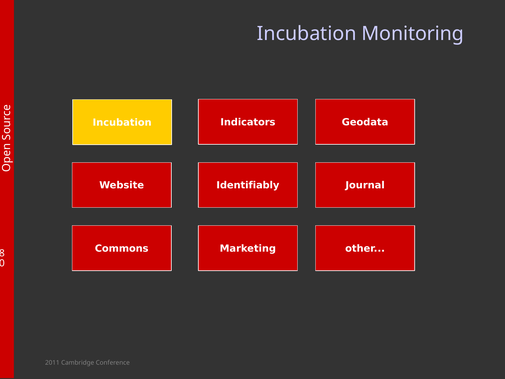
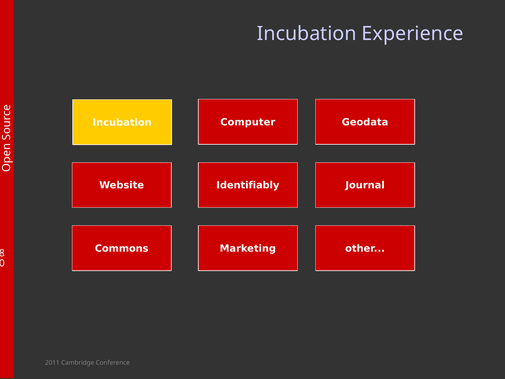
Monitoring: Monitoring -> Experience
Indicators: Indicators -> Computer
